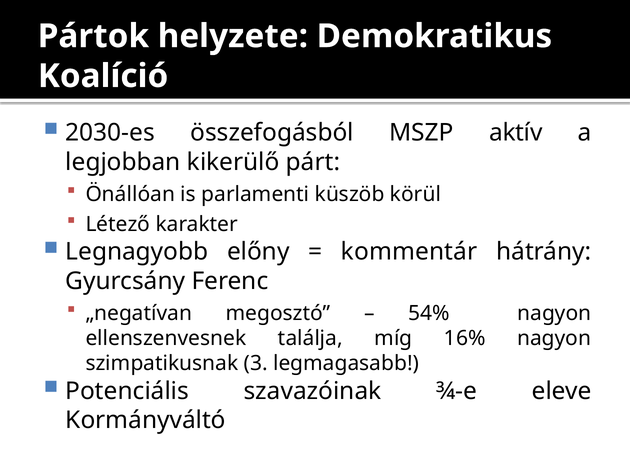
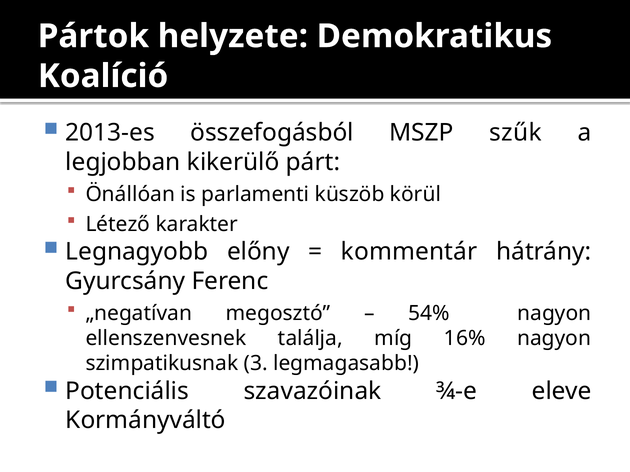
2030-es: 2030-es -> 2013-es
aktív: aktív -> szűk
